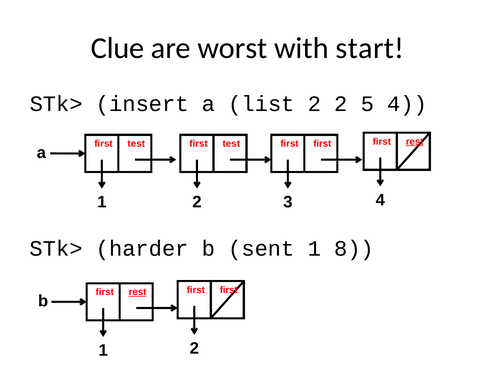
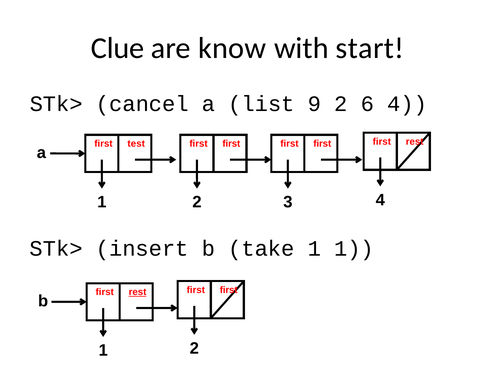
worst: worst -> know
insert: insert -> cancel
list 2: 2 -> 9
5: 5 -> 6
rest at (415, 142) underline: present -> none
test at (231, 144): test -> first
harder: harder -> insert
sent: sent -> take
8 at (354, 249): 8 -> 1
